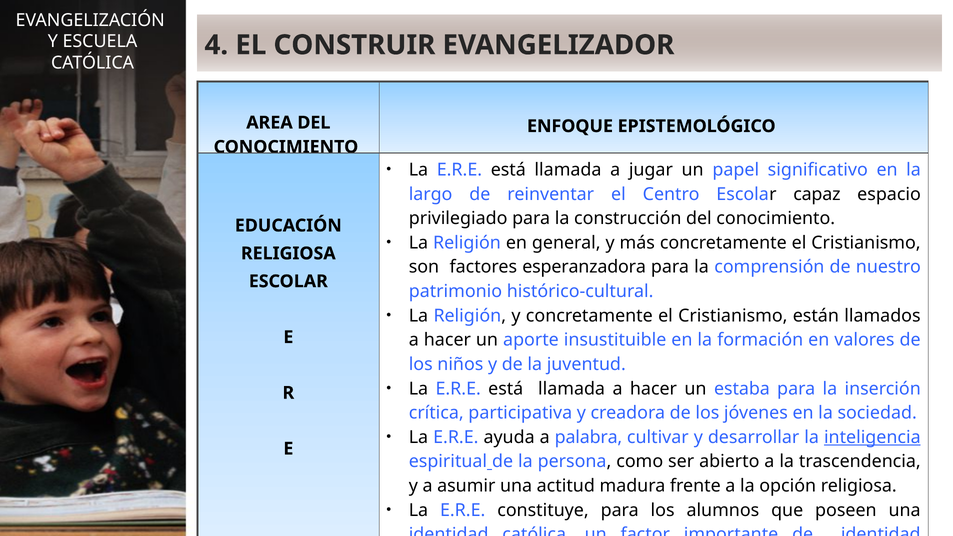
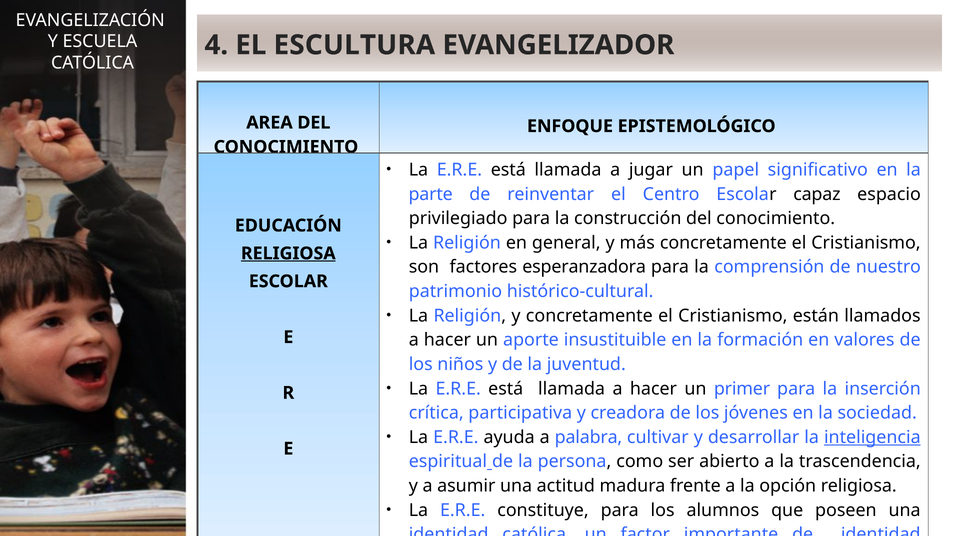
CONSTRUIR: CONSTRUIR -> ESCULTURA
largo: largo -> parte
RELIGIOSA at (288, 253) underline: none -> present
estaba: estaba -> primer
